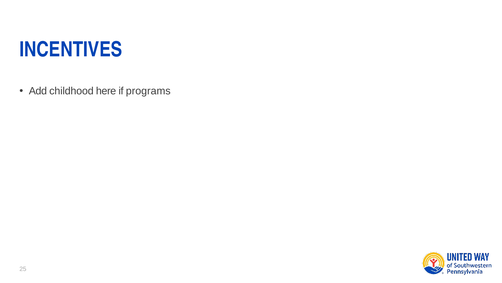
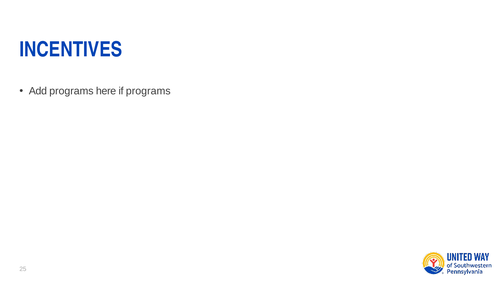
Add childhood: childhood -> programs
